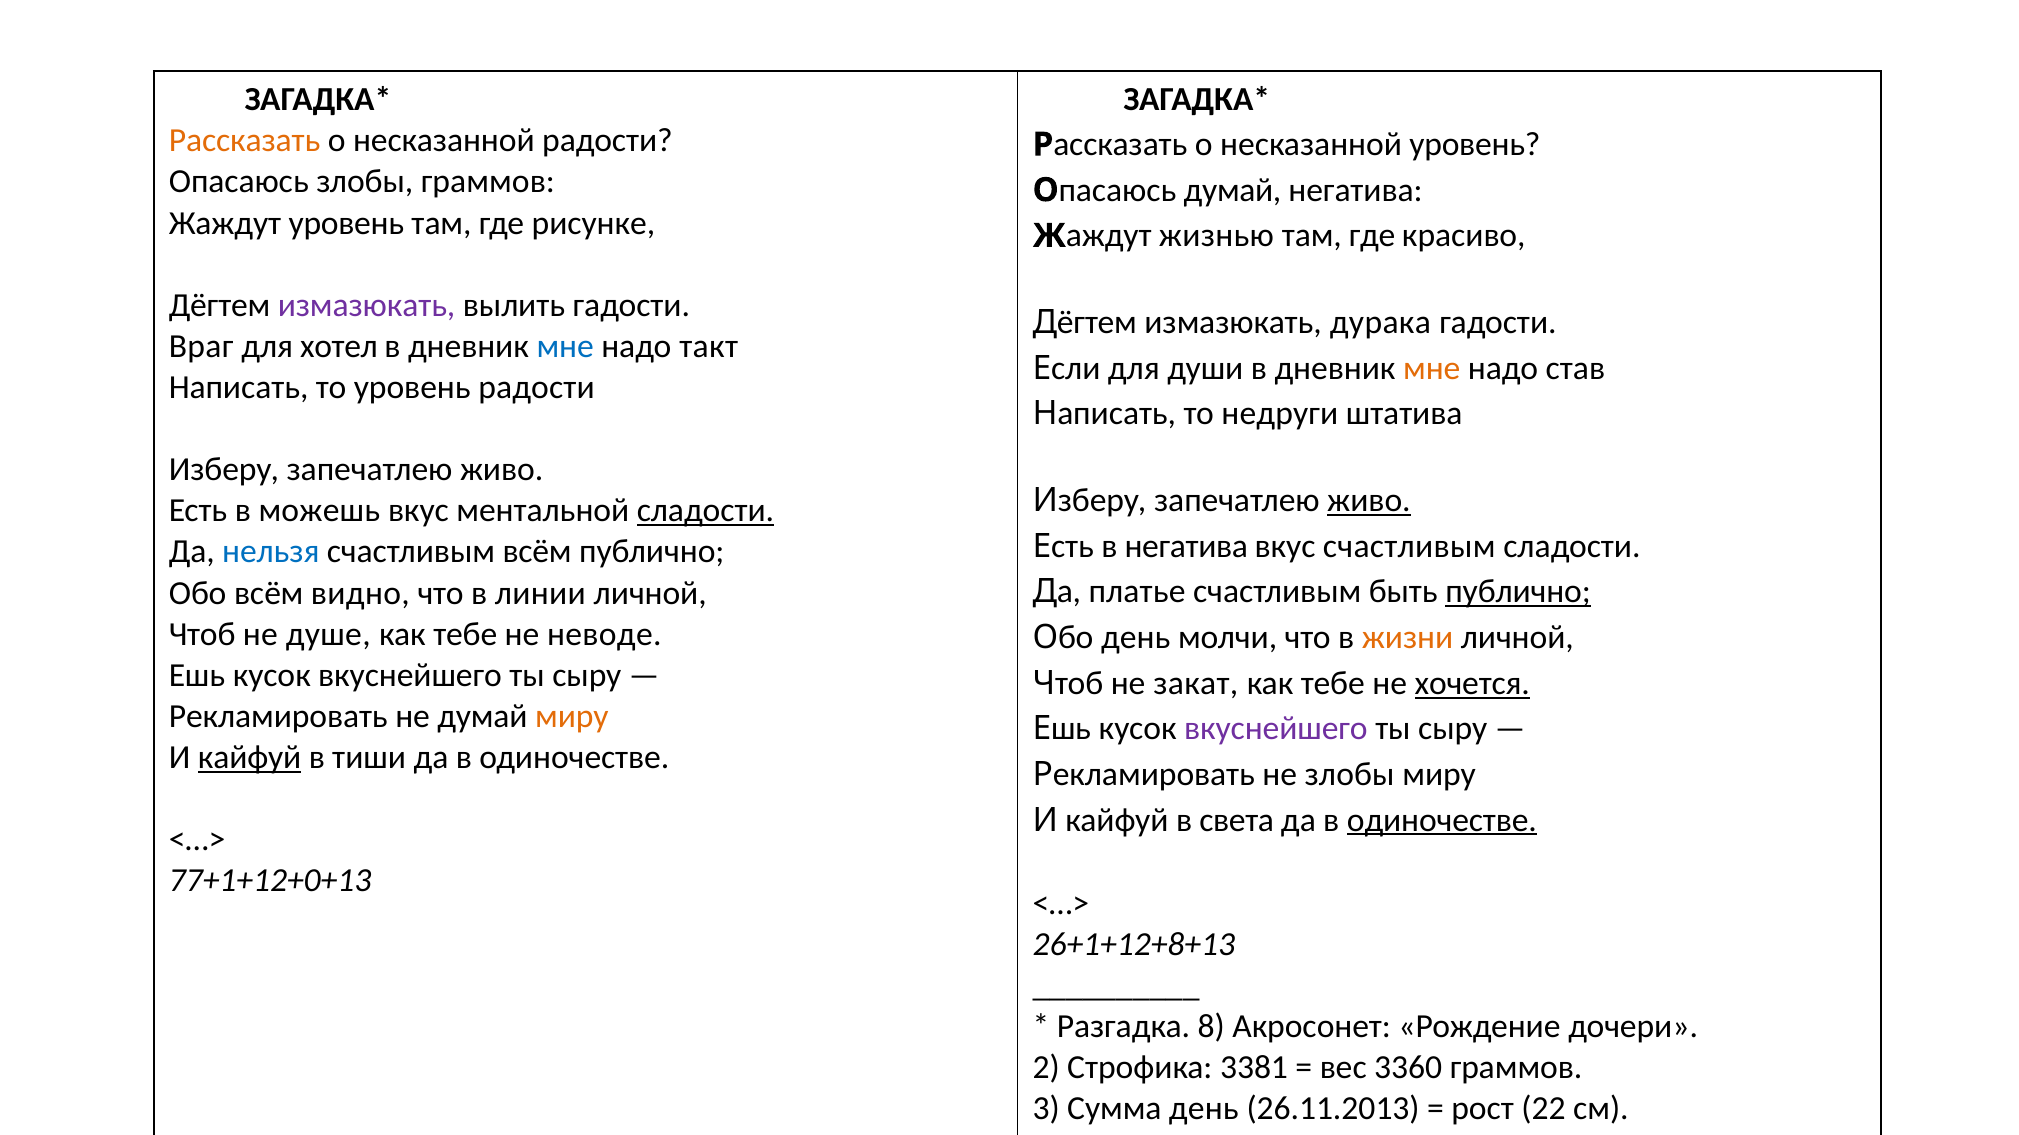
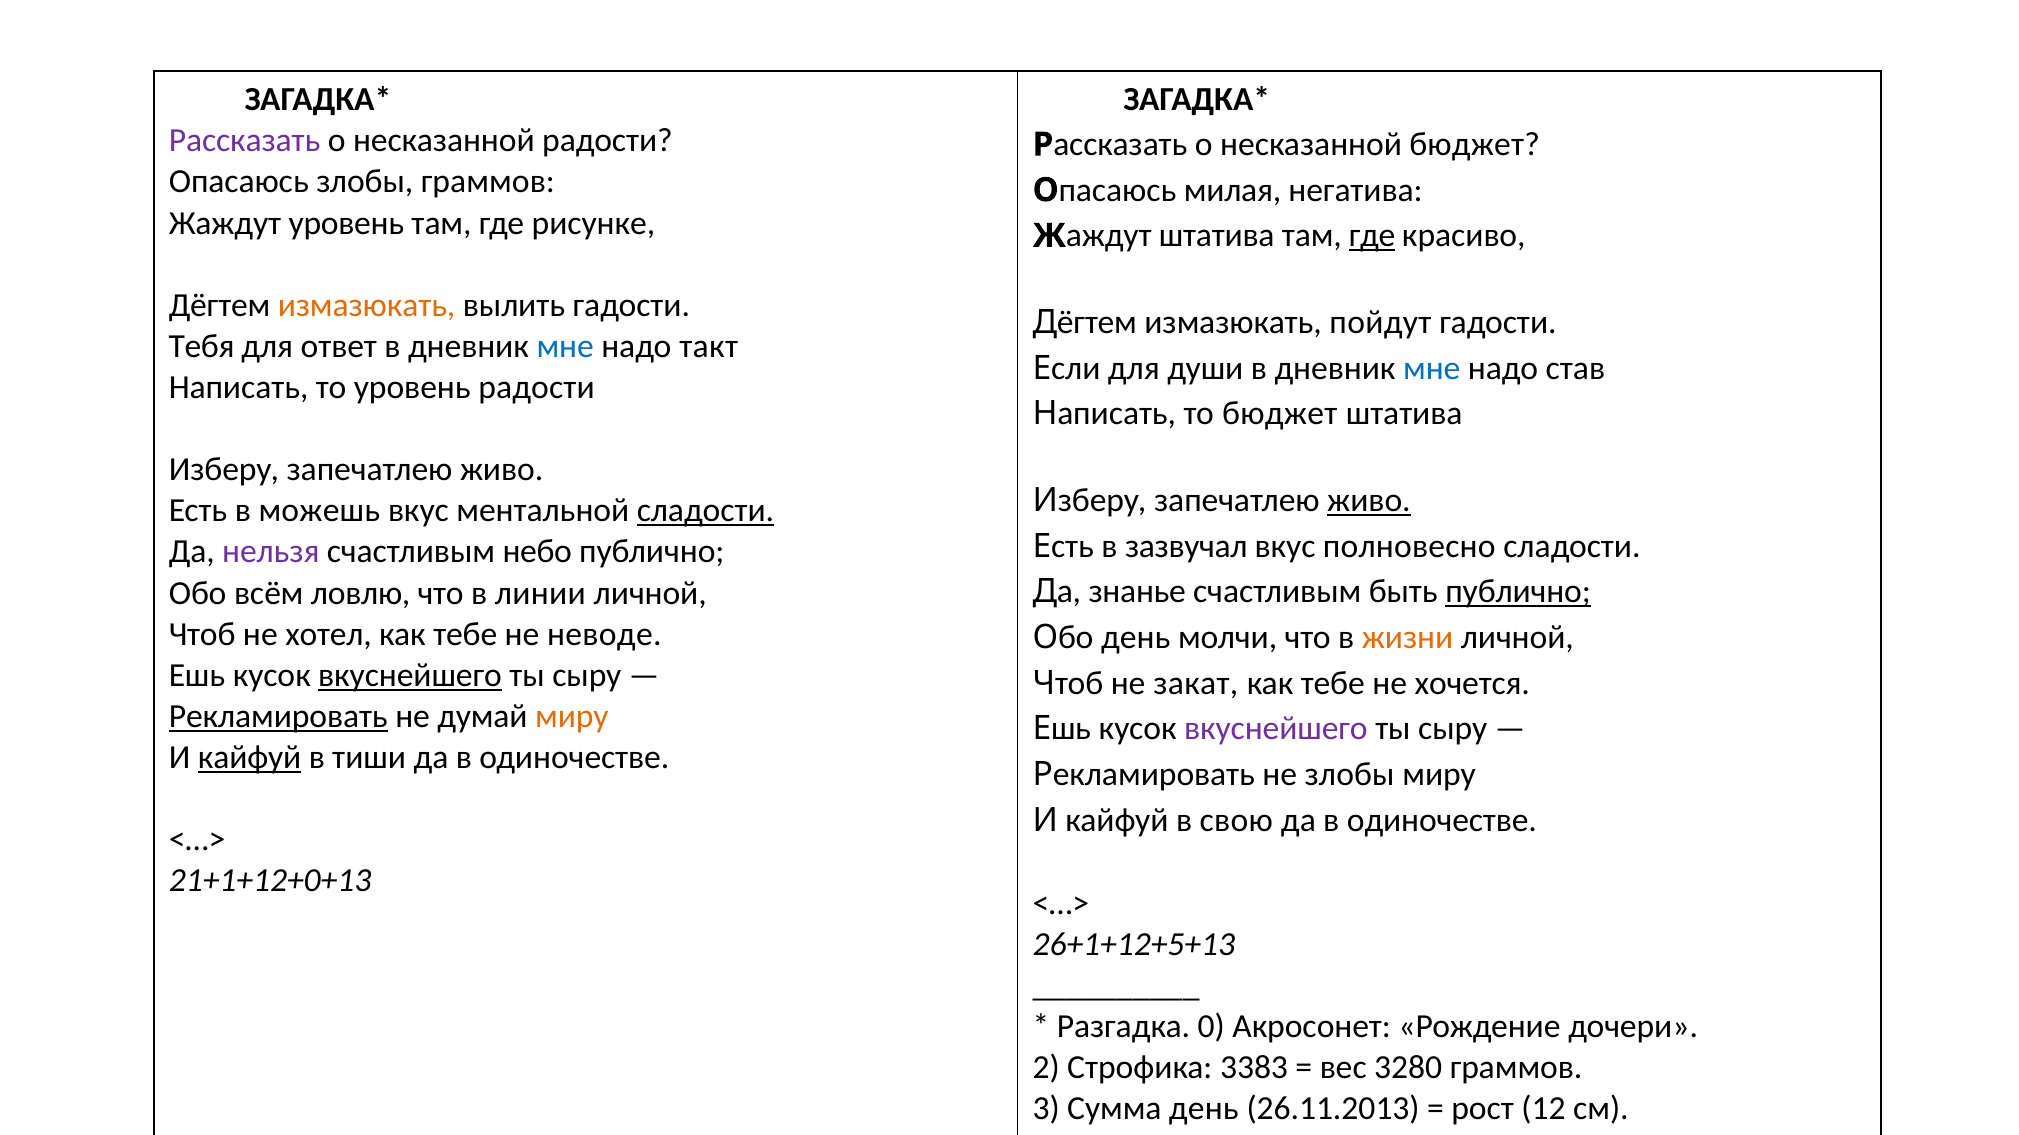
Рассказать colour: orange -> purple
несказанной уровень: уровень -> бюджет
думай at (1233, 190): думай -> милая
жизнью at (1216, 236): жизнью -> штатива
где at (1372, 236) underline: none -> present
измазюкать at (367, 305) colour: purple -> orange
дурака: дурака -> пойдут
Враг: Враг -> Тебя
хотел: хотел -> ответ
мне at (1432, 368) colour: orange -> blue
то недруги: недруги -> бюджет
в негатива: негатива -> зазвучал
вкус счастливым: счастливым -> полновесно
нельзя colour: blue -> purple
счастливым всём: всём -> небо
видно: видно -> ловлю
платье: платье -> знанье
душе: душе -> хотел
вкуснейшего at (410, 676) underline: none -> present
хочется underline: present -> none
Рекламировать underline: none -> present
света: света -> свою
одиночестве at (1442, 820) underline: present -> none
77+1+12+0+13: 77+1+12+0+13 -> 21+1+12+0+13
26+1+12+8+13: 26+1+12+8+13 -> 26+1+12+5+13
8: 8 -> 0
3381: 3381 -> 3383
3360: 3360 -> 3280
22: 22 -> 12
